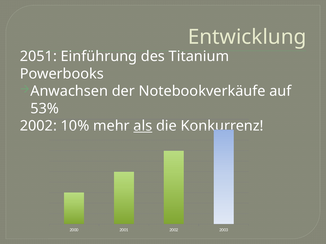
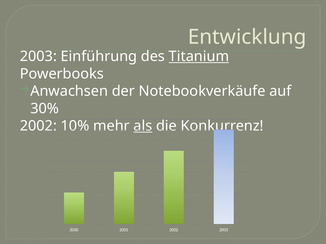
2051 at (38, 57): 2051 -> 2003
Titanium underline: none -> present
53%: 53% -> 30%
